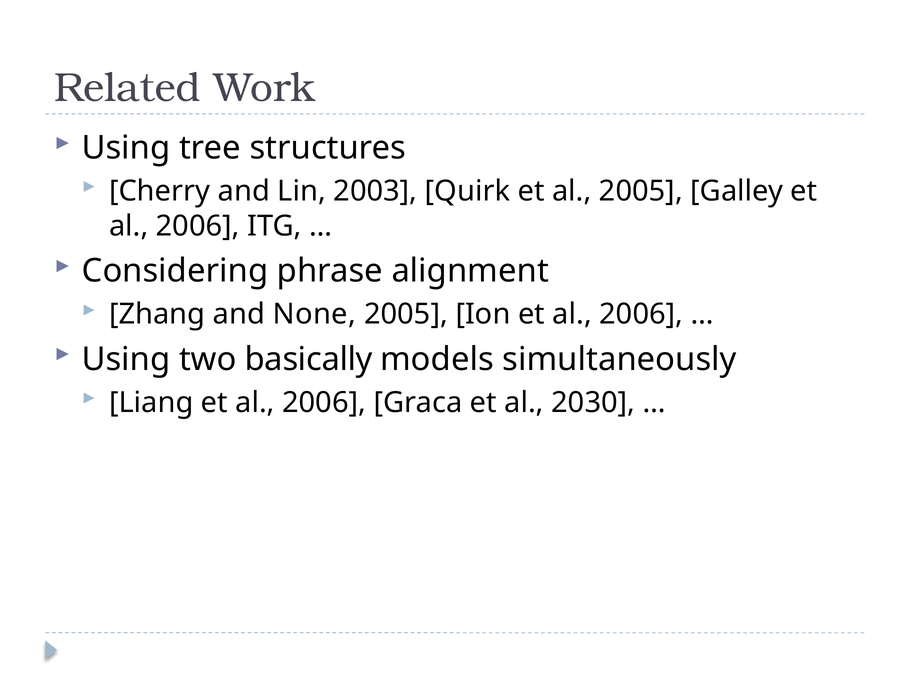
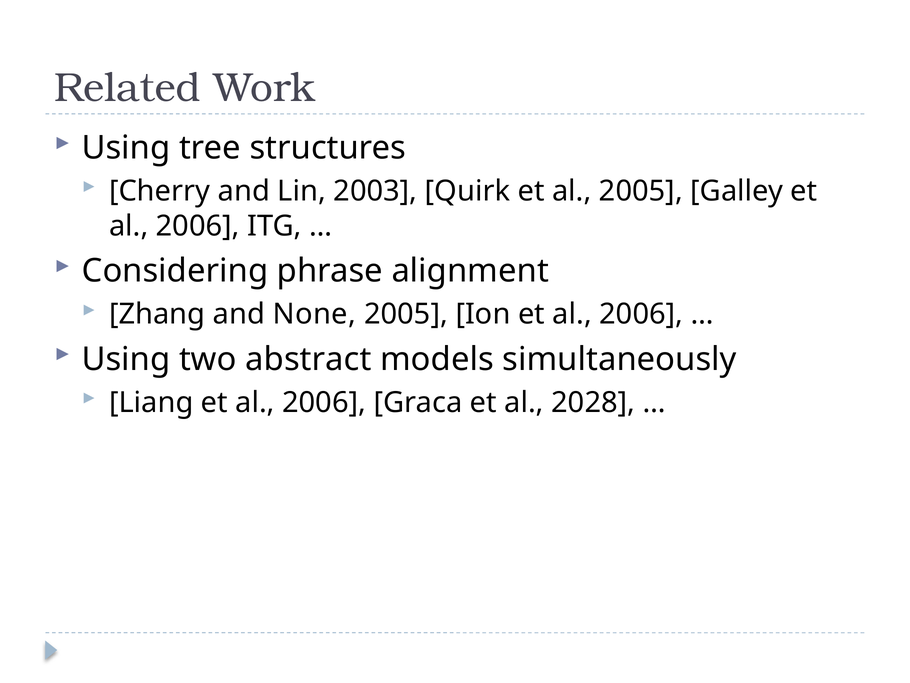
basically: basically -> abstract
2030: 2030 -> 2028
